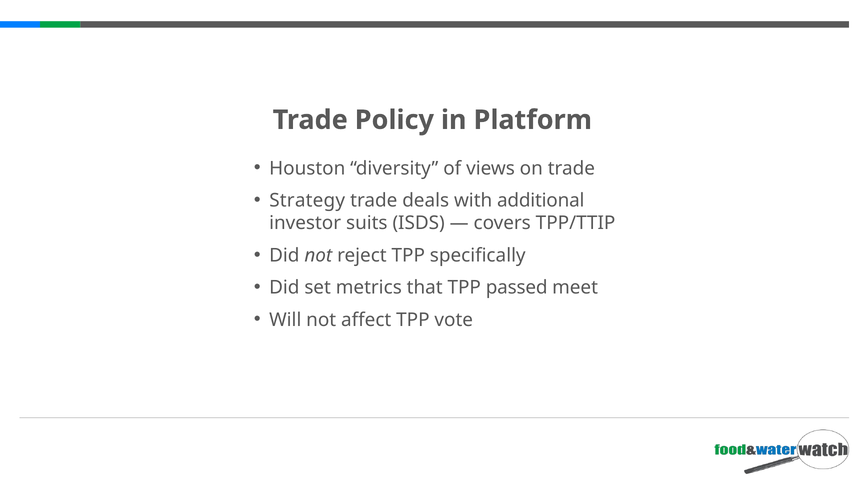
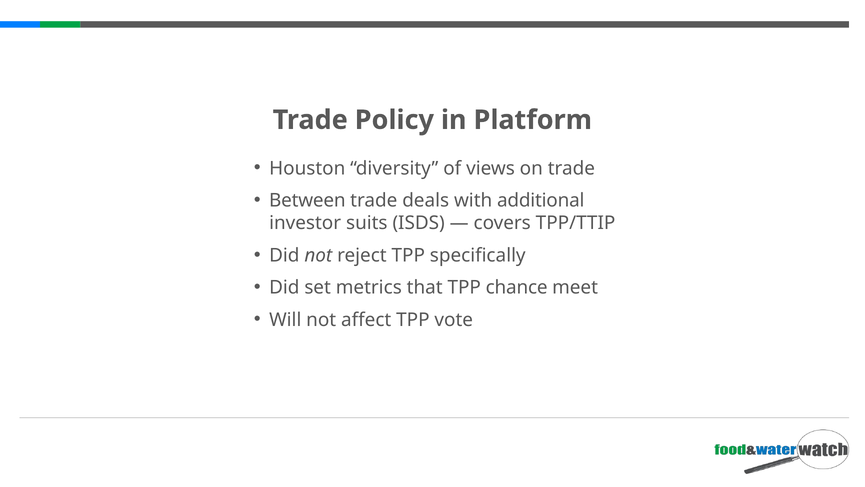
Strategy: Strategy -> Between
passed: passed -> chance
